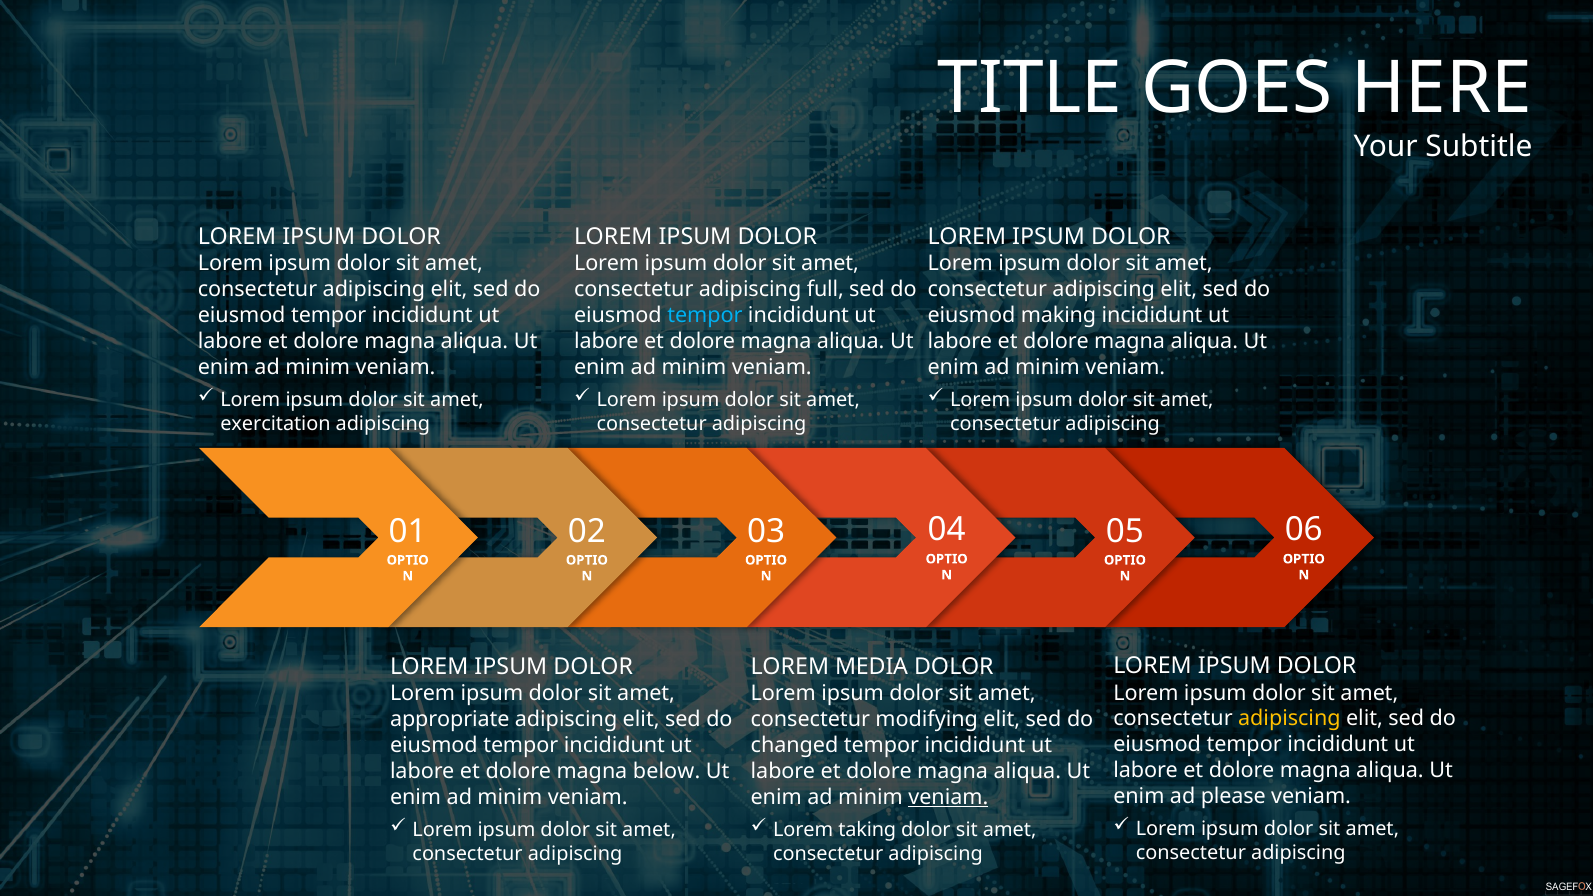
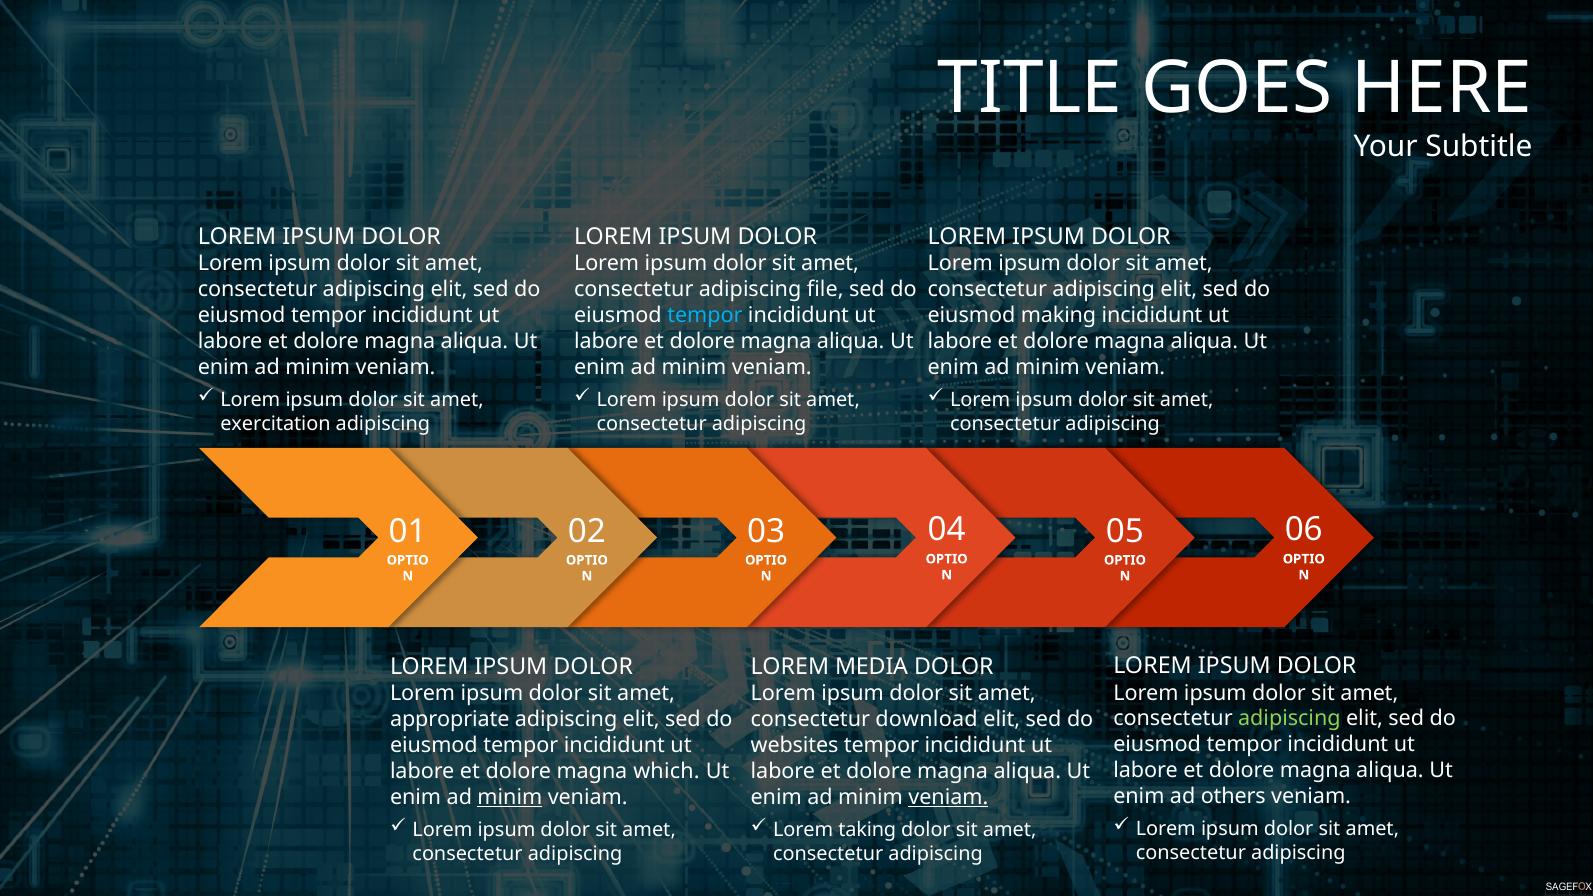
full: full -> file
adipiscing at (1289, 719) colour: yellow -> light green
modifying: modifying -> download
changed: changed -> websites
below: below -> which
please: please -> others
minim at (510, 797) underline: none -> present
